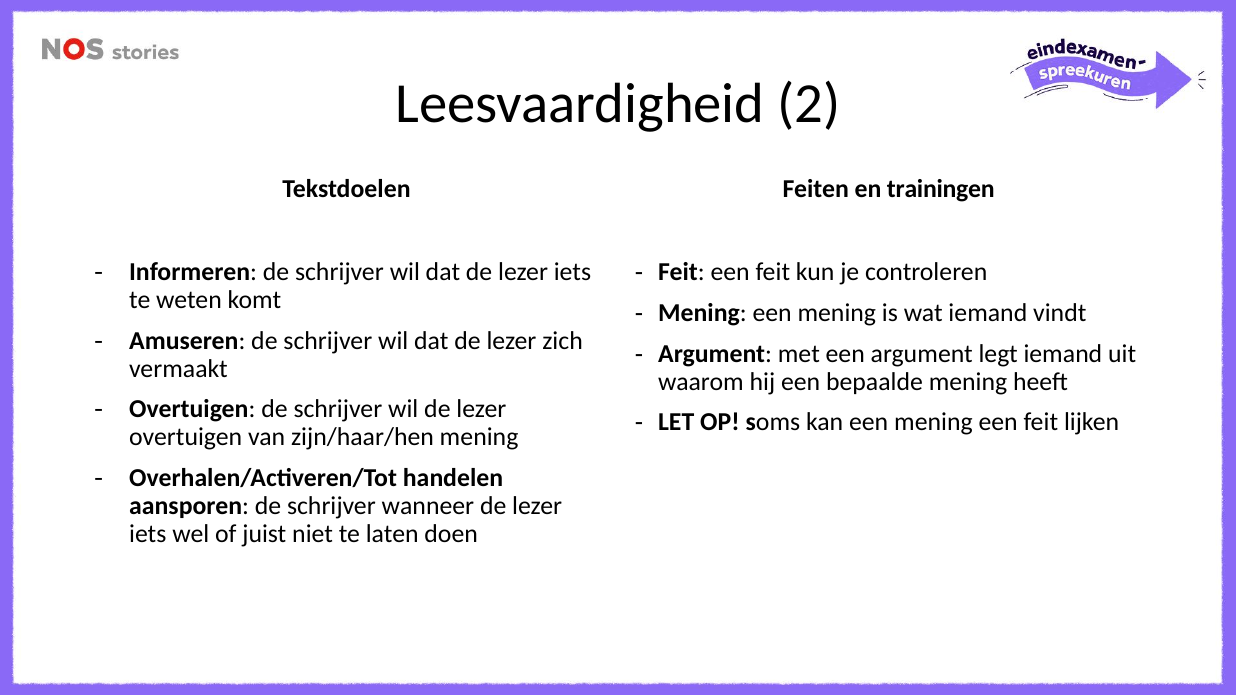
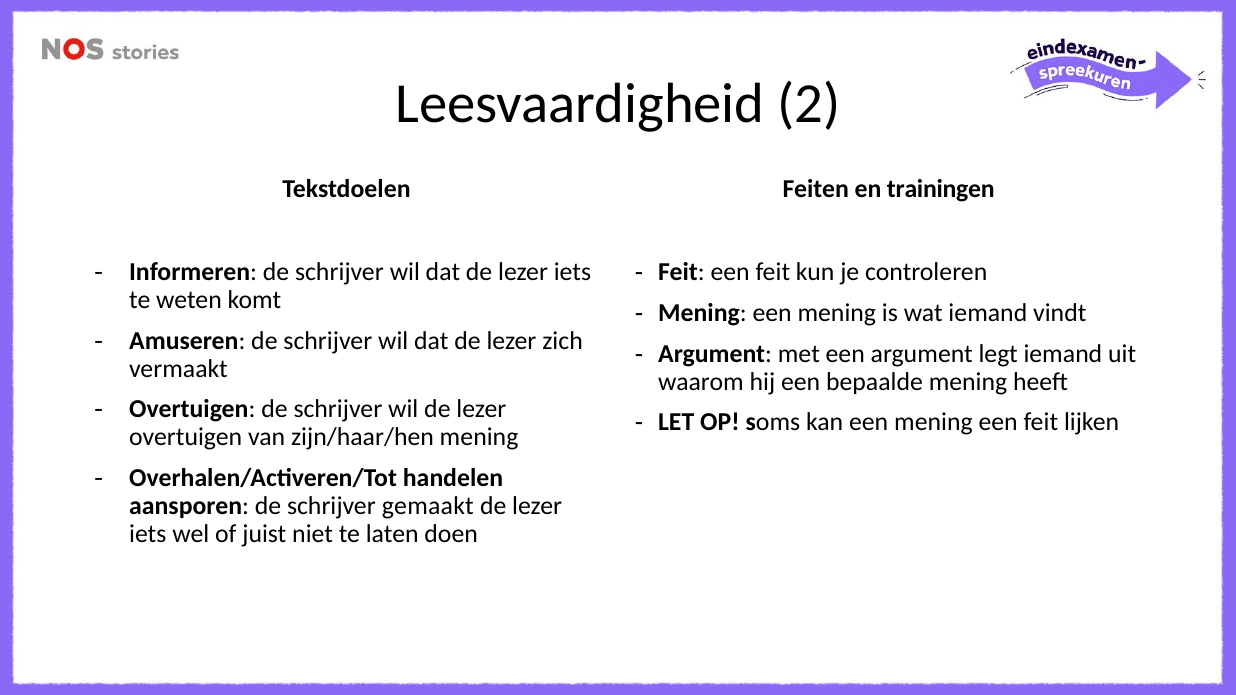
wanneer: wanneer -> gemaakt
